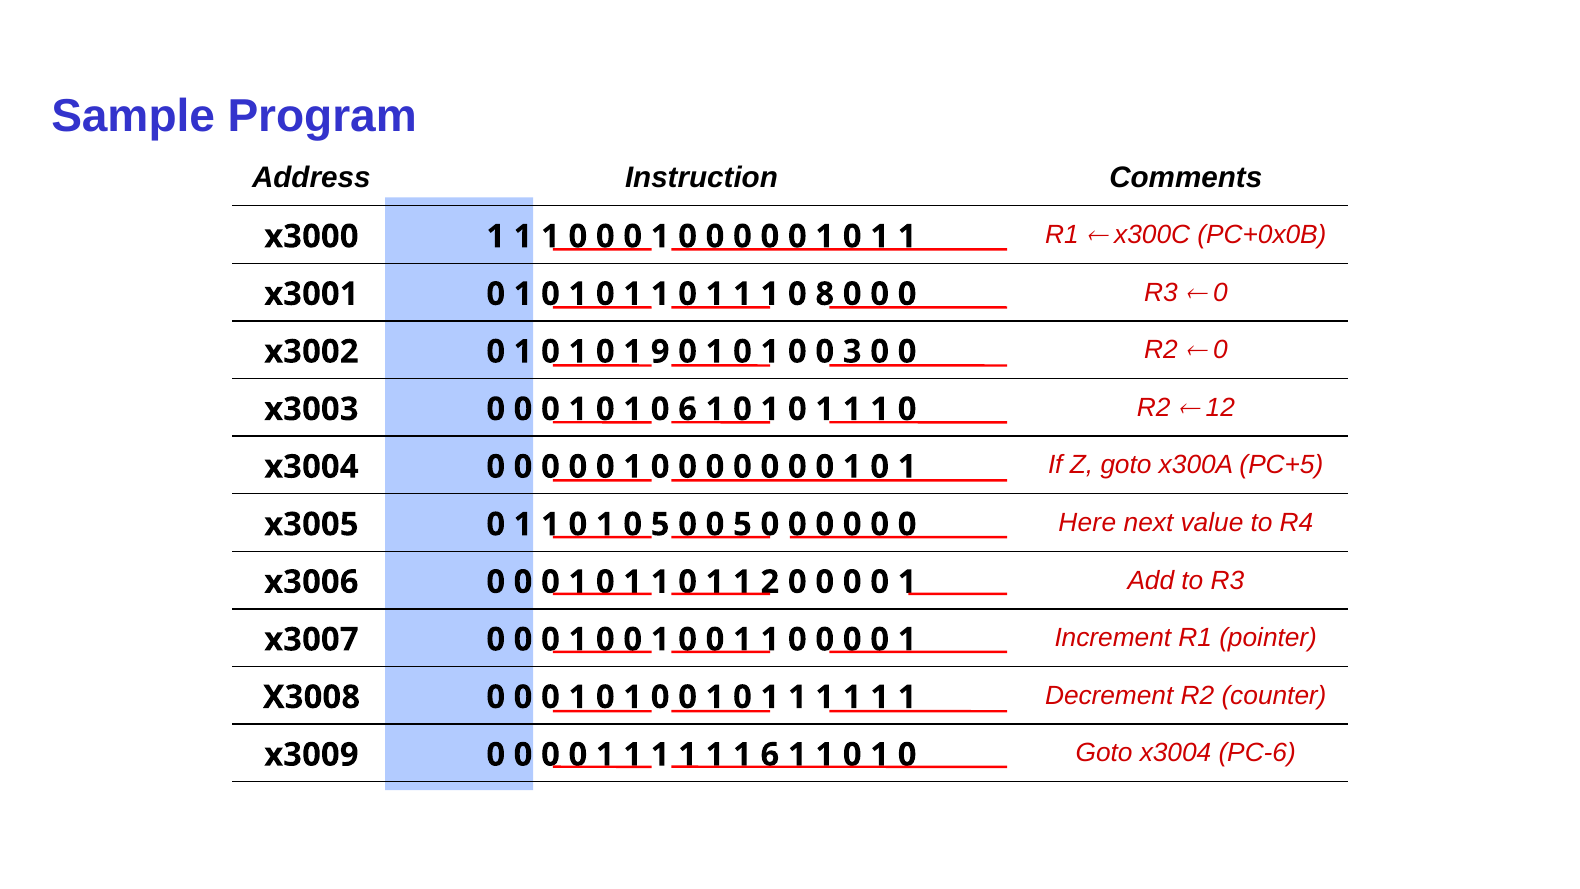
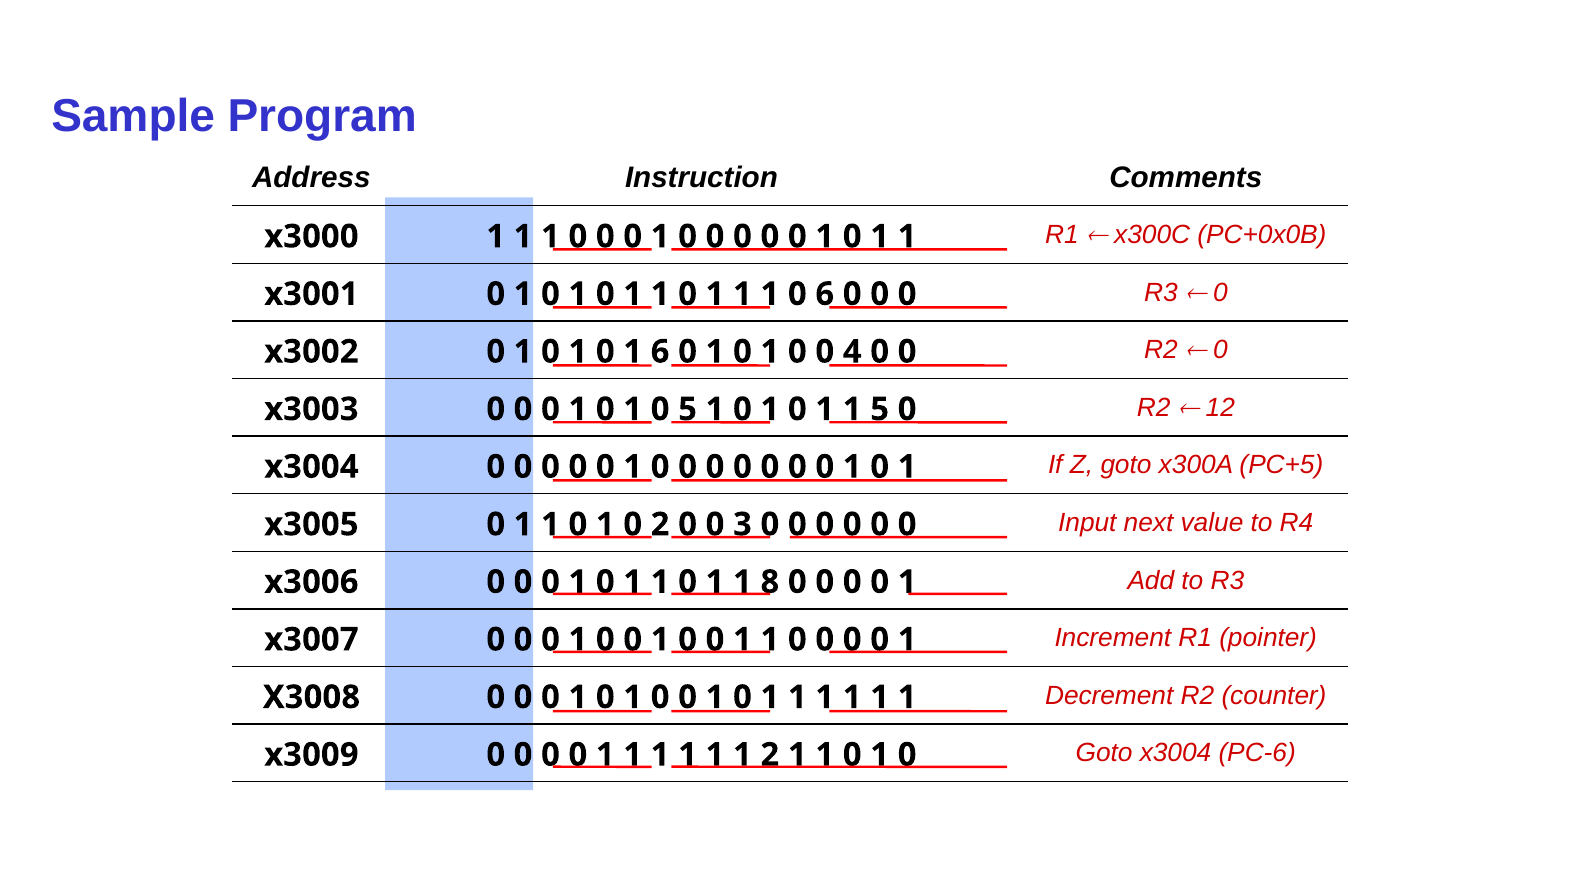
0 8: 8 -> 6
1 9: 9 -> 6
3: 3 -> 4
0 6: 6 -> 5
1 at (880, 409): 1 -> 5
1 0 5: 5 -> 2
0 0 5: 5 -> 3
Here: Here -> Input
2: 2 -> 8
1 6: 6 -> 2
